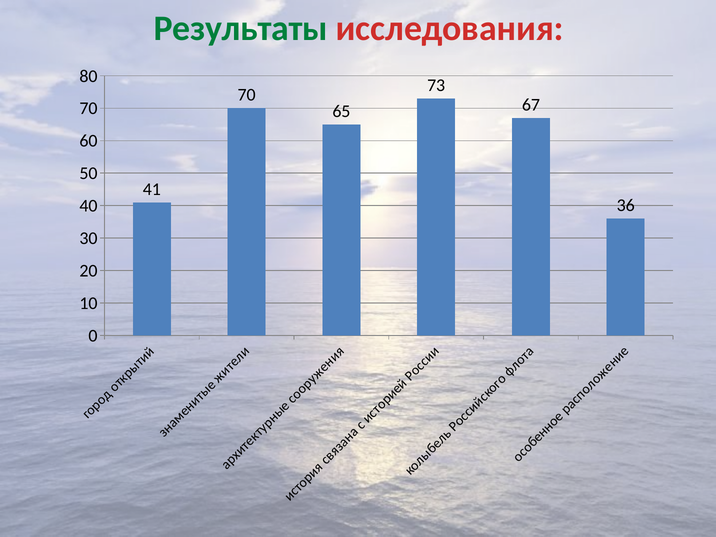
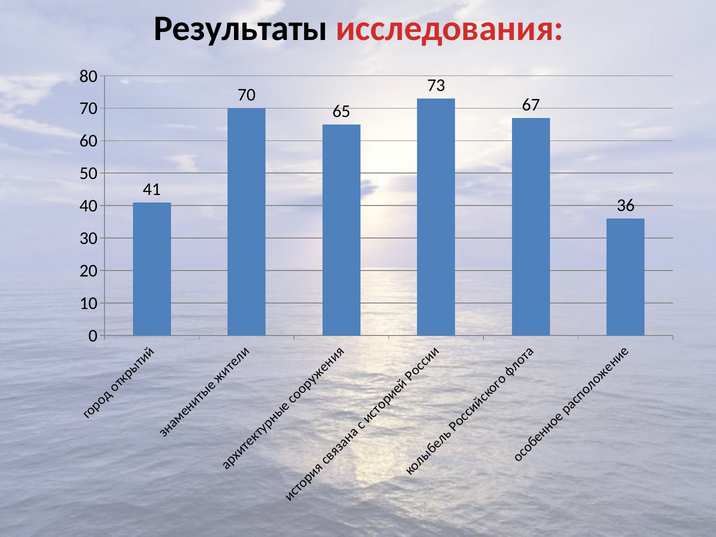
Результаты colour: green -> black
